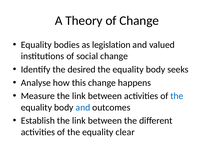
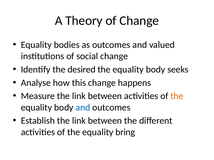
as legislation: legislation -> outcomes
the at (177, 96) colour: blue -> orange
clear: clear -> bring
